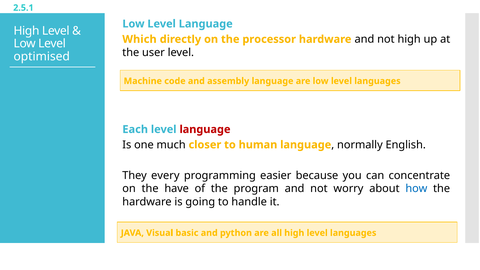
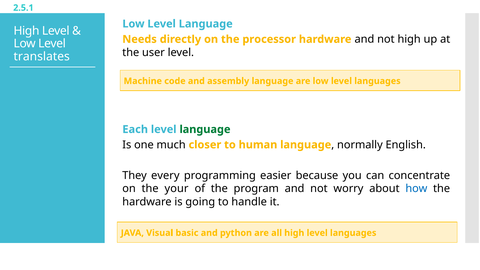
Which: Which -> Needs
optimised: optimised -> translates
language at (205, 129) colour: red -> green
have: have -> your
